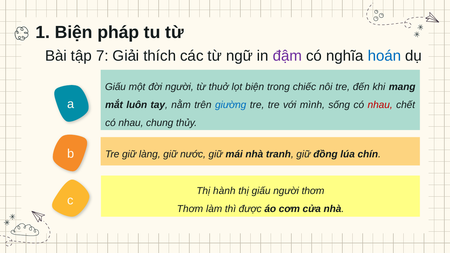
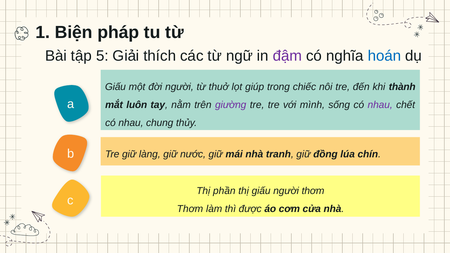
7: 7 -> 5
lọt biện: biện -> giúp
mang: mang -> thành
giường colour: blue -> purple
nhau at (380, 105) colour: red -> purple
hành: hành -> phần
